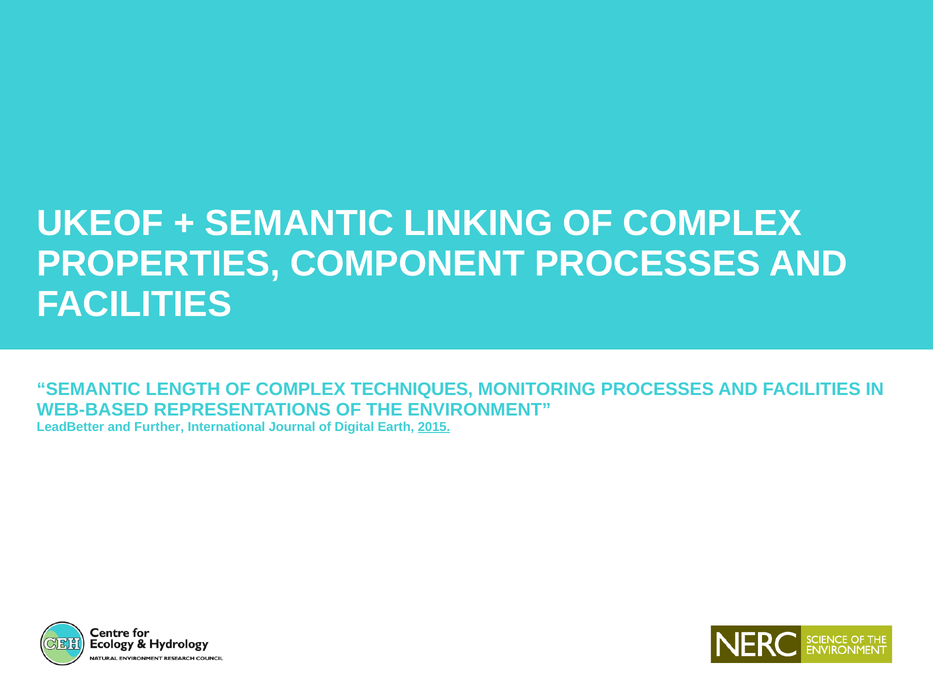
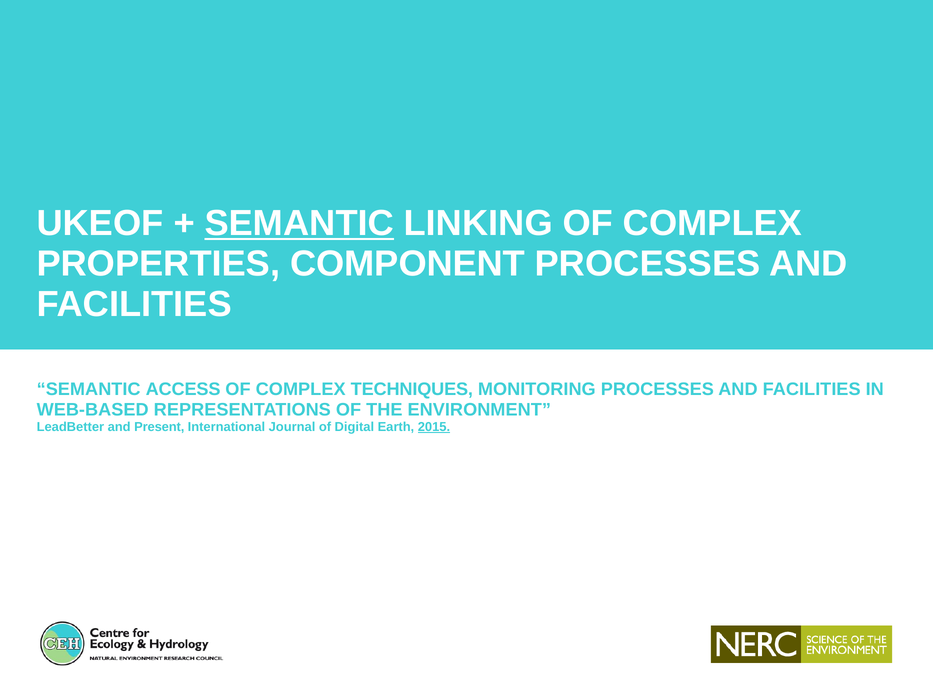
SEMANTIC at (299, 224) underline: none -> present
LENGTH: LENGTH -> ACCESS
Further: Further -> Present
